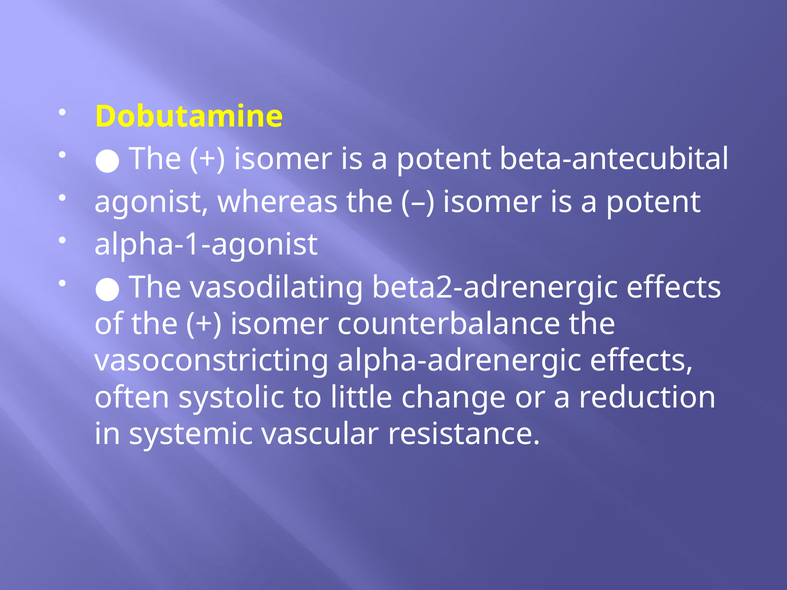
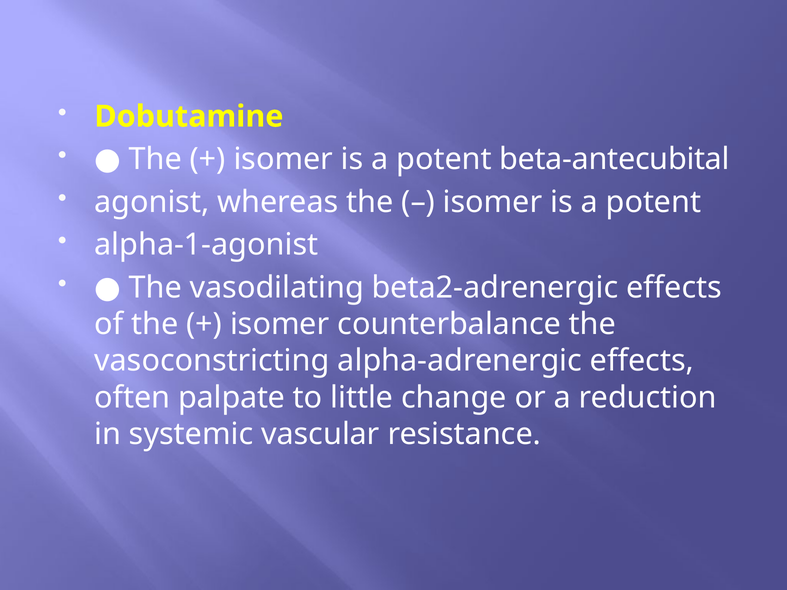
systolic: systolic -> palpate
